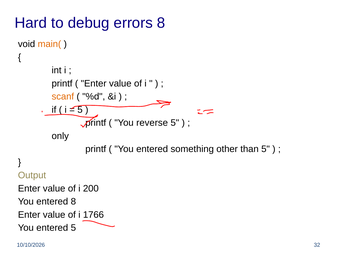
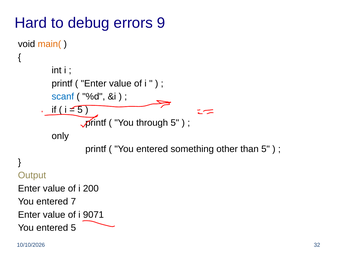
errors 8: 8 -> 9
scanf colour: orange -> blue
reverse: reverse -> through
entered 8: 8 -> 7
1766: 1766 -> 9071
